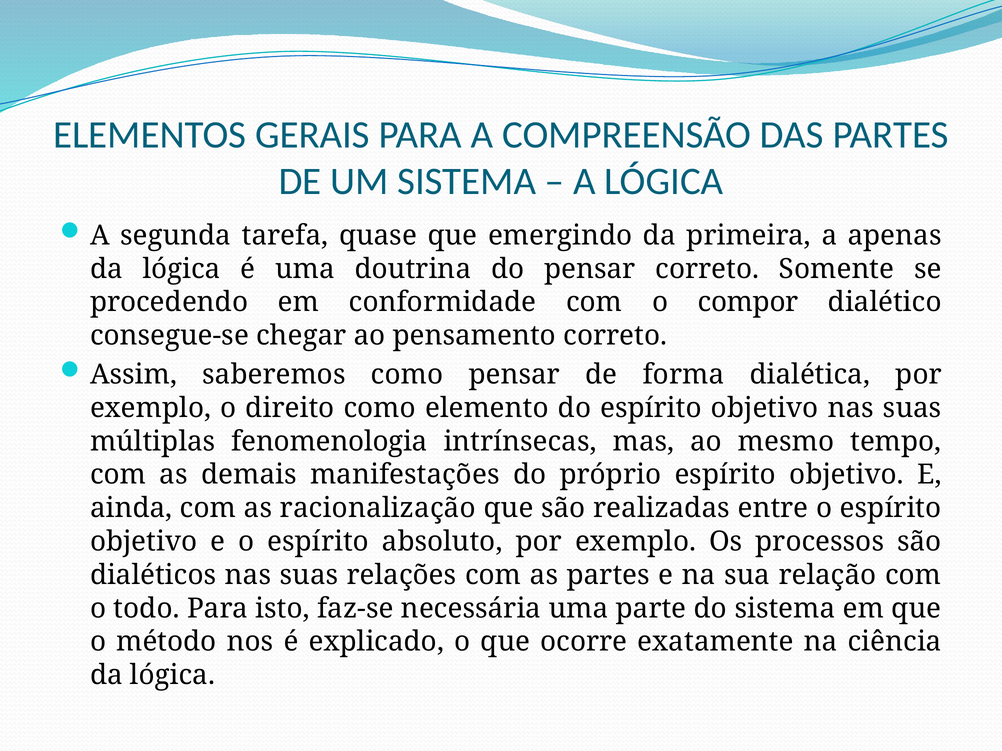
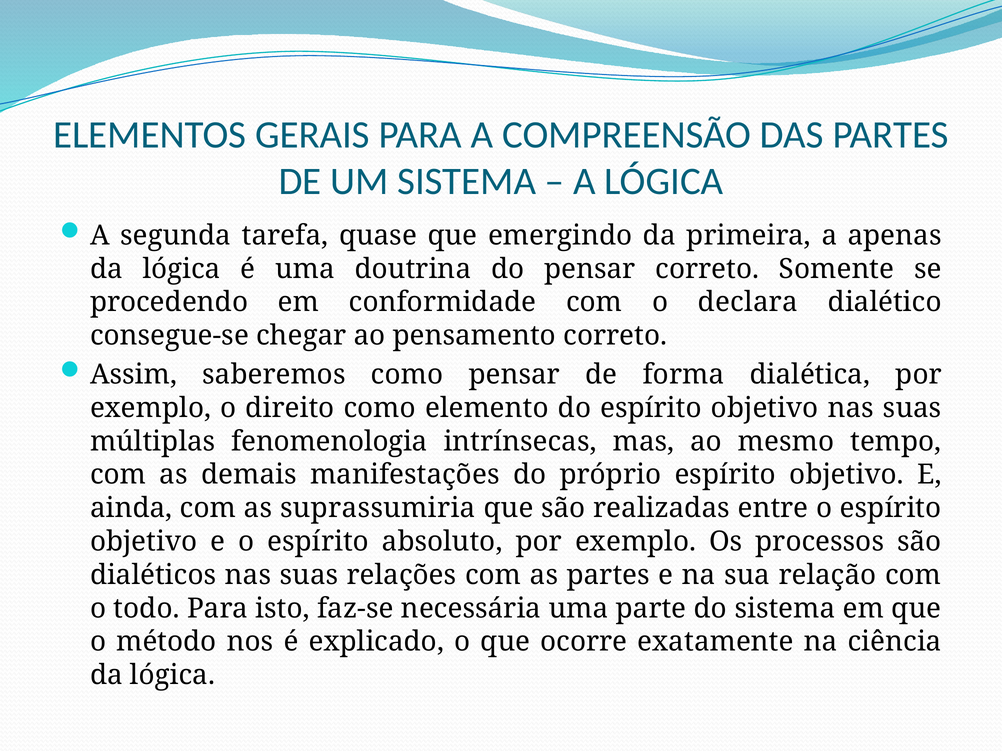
compor: compor -> declara
racionalização: racionalização -> suprassumiria
